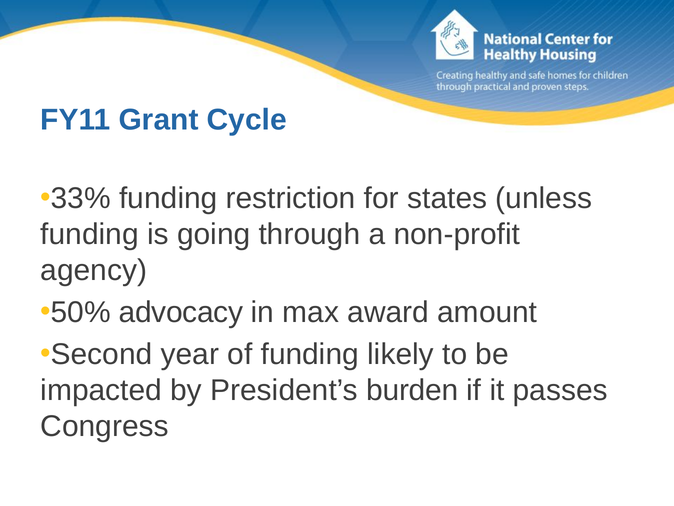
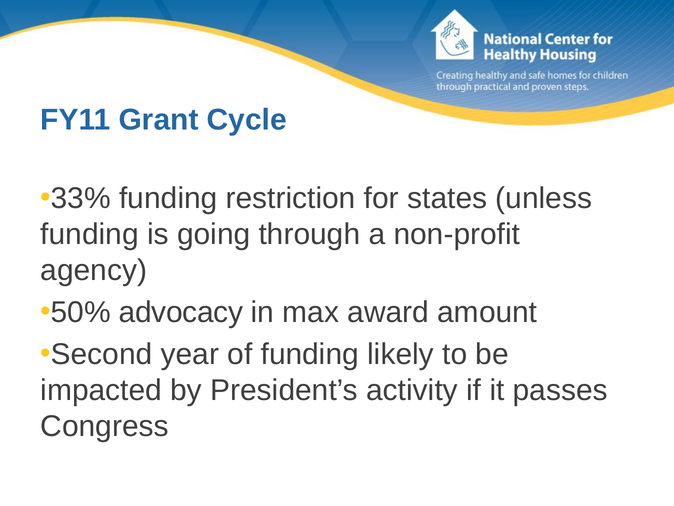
burden: burden -> activity
